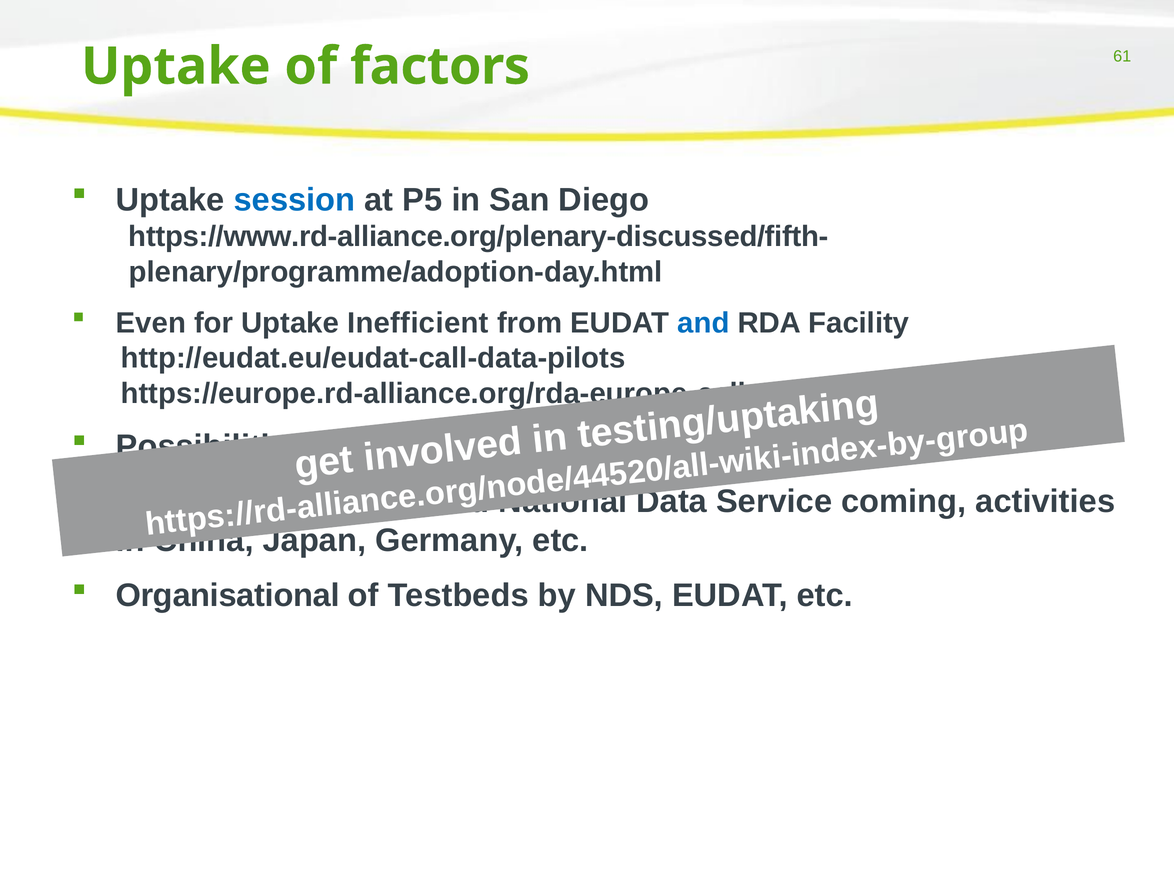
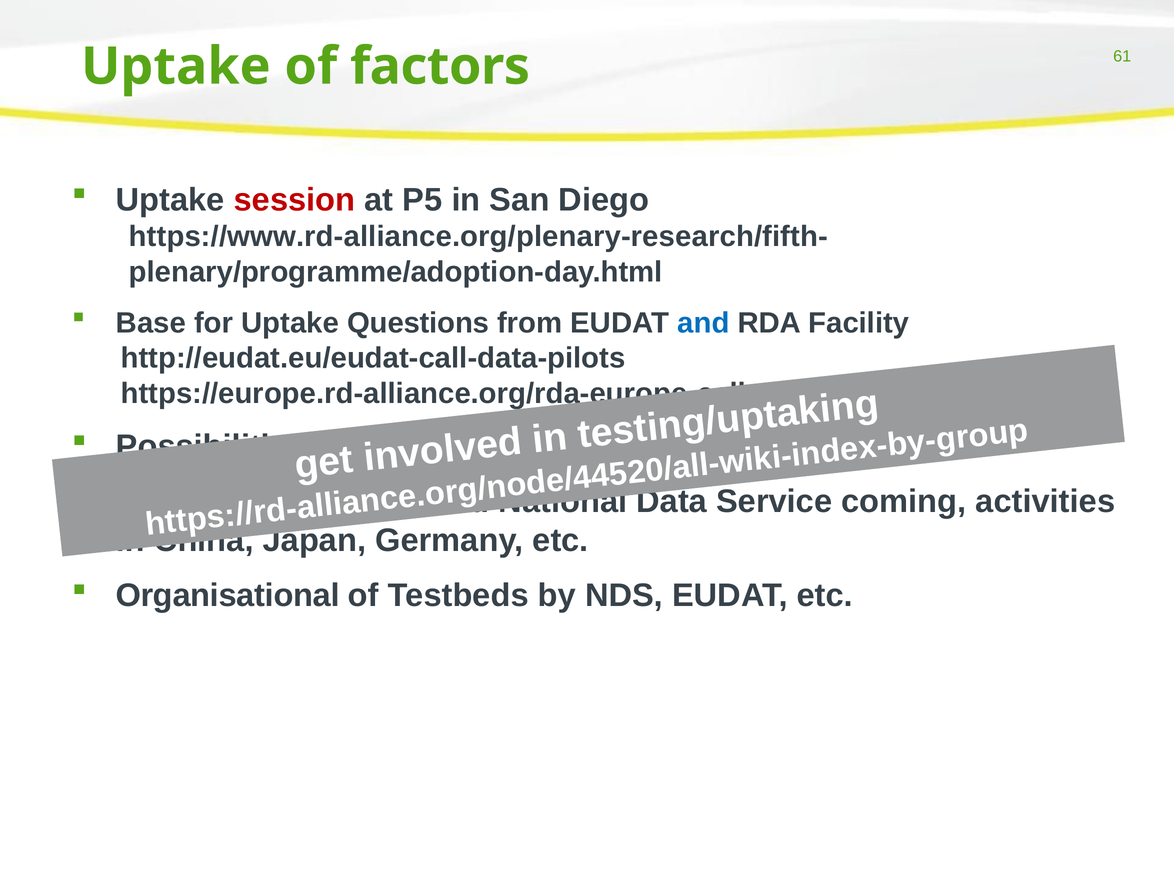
session colour: blue -> red
https://www.rd-alliance.org/plenary-discussed/fifth-: https://www.rd-alliance.org/plenary-discussed/fifth- -> https://www.rd-alliance.org/plenary-research/fifth-
Even: Even -> Base
Inefficient: Inefficient -> Questions
